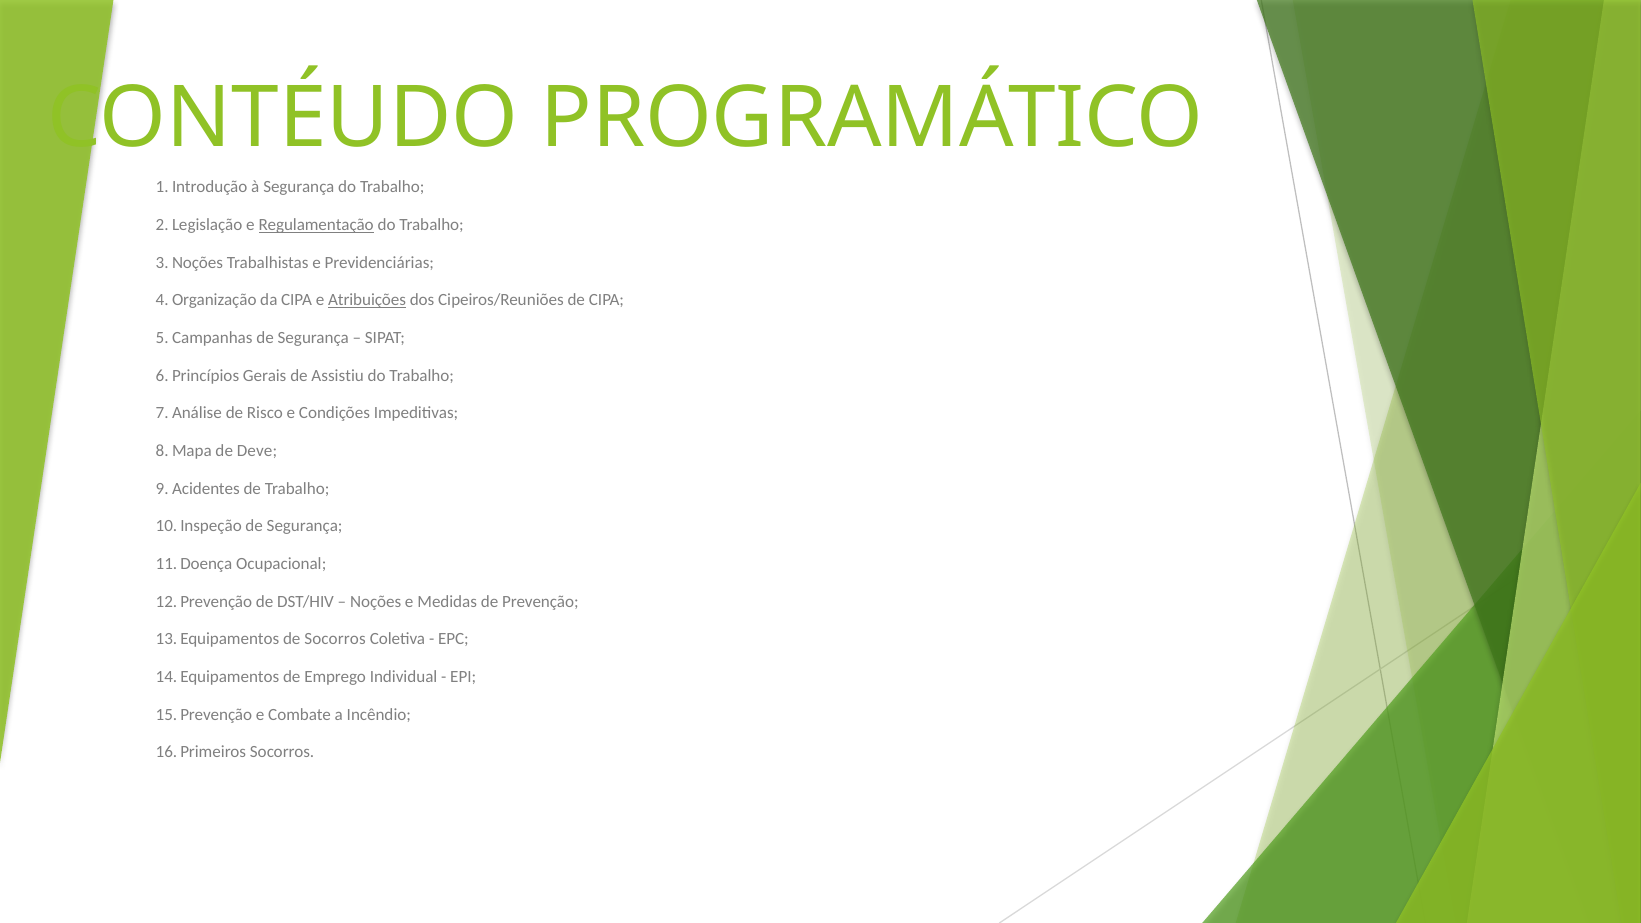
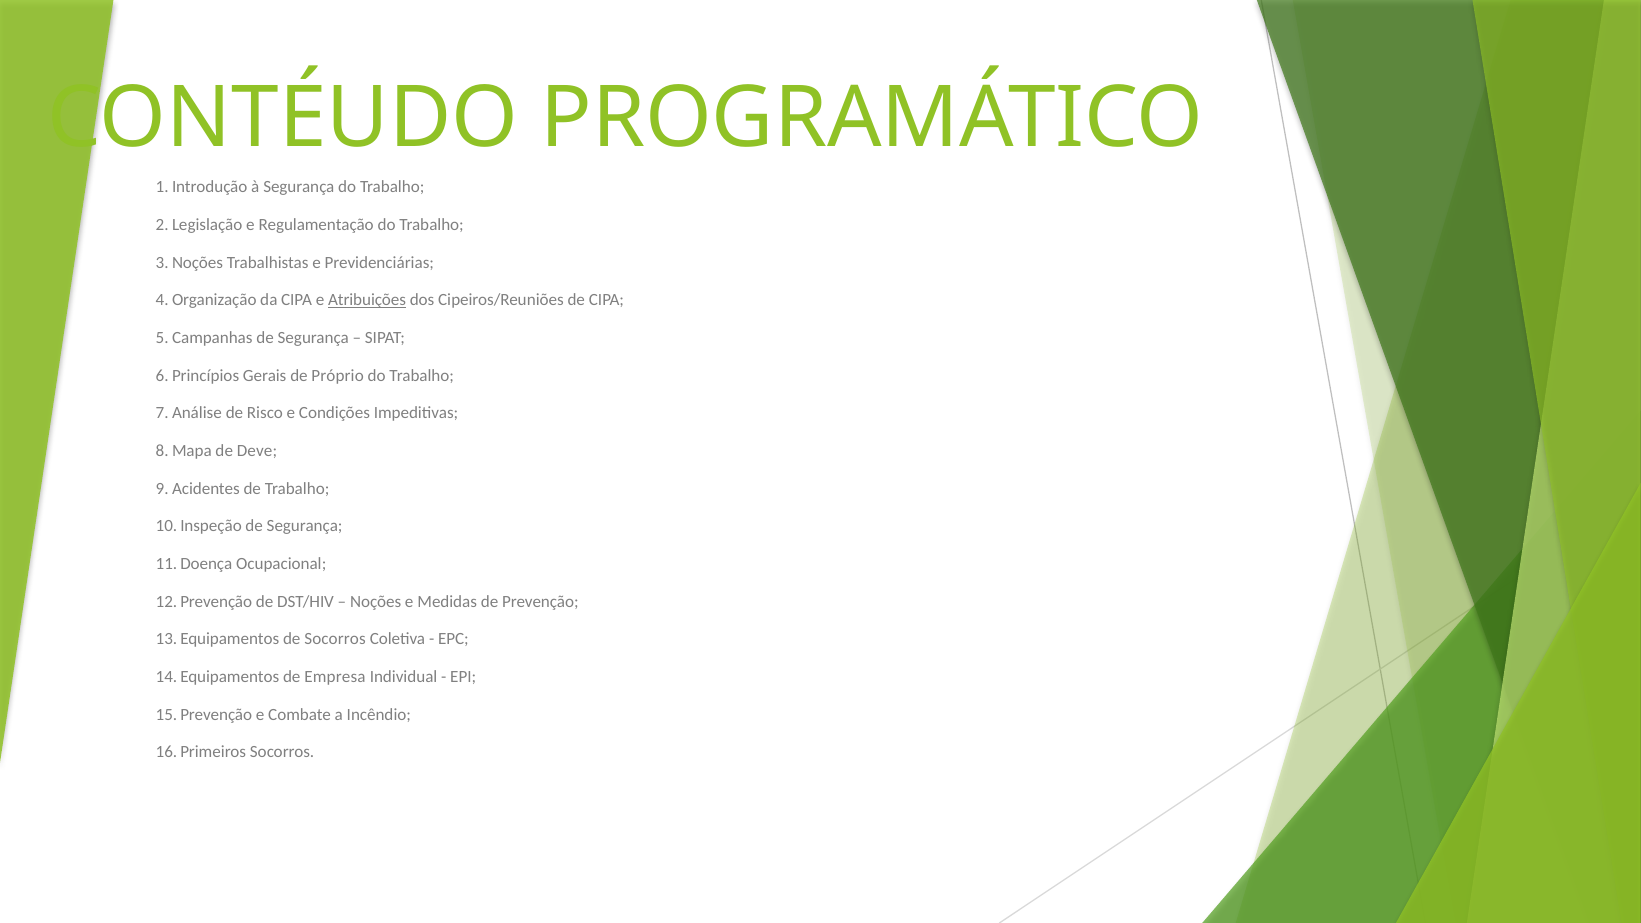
Regulamentação underline: present -> none
Assistiu: Assistiu -> Próprio
Emprego: Emprego -> Empresa
